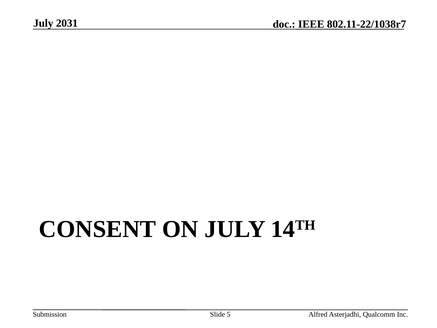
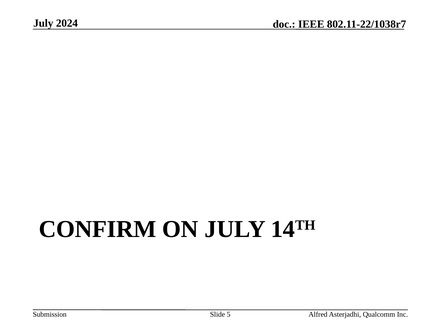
2031: 2031 -> 2024
CONSENT: CONSENT -> CONFIRM
